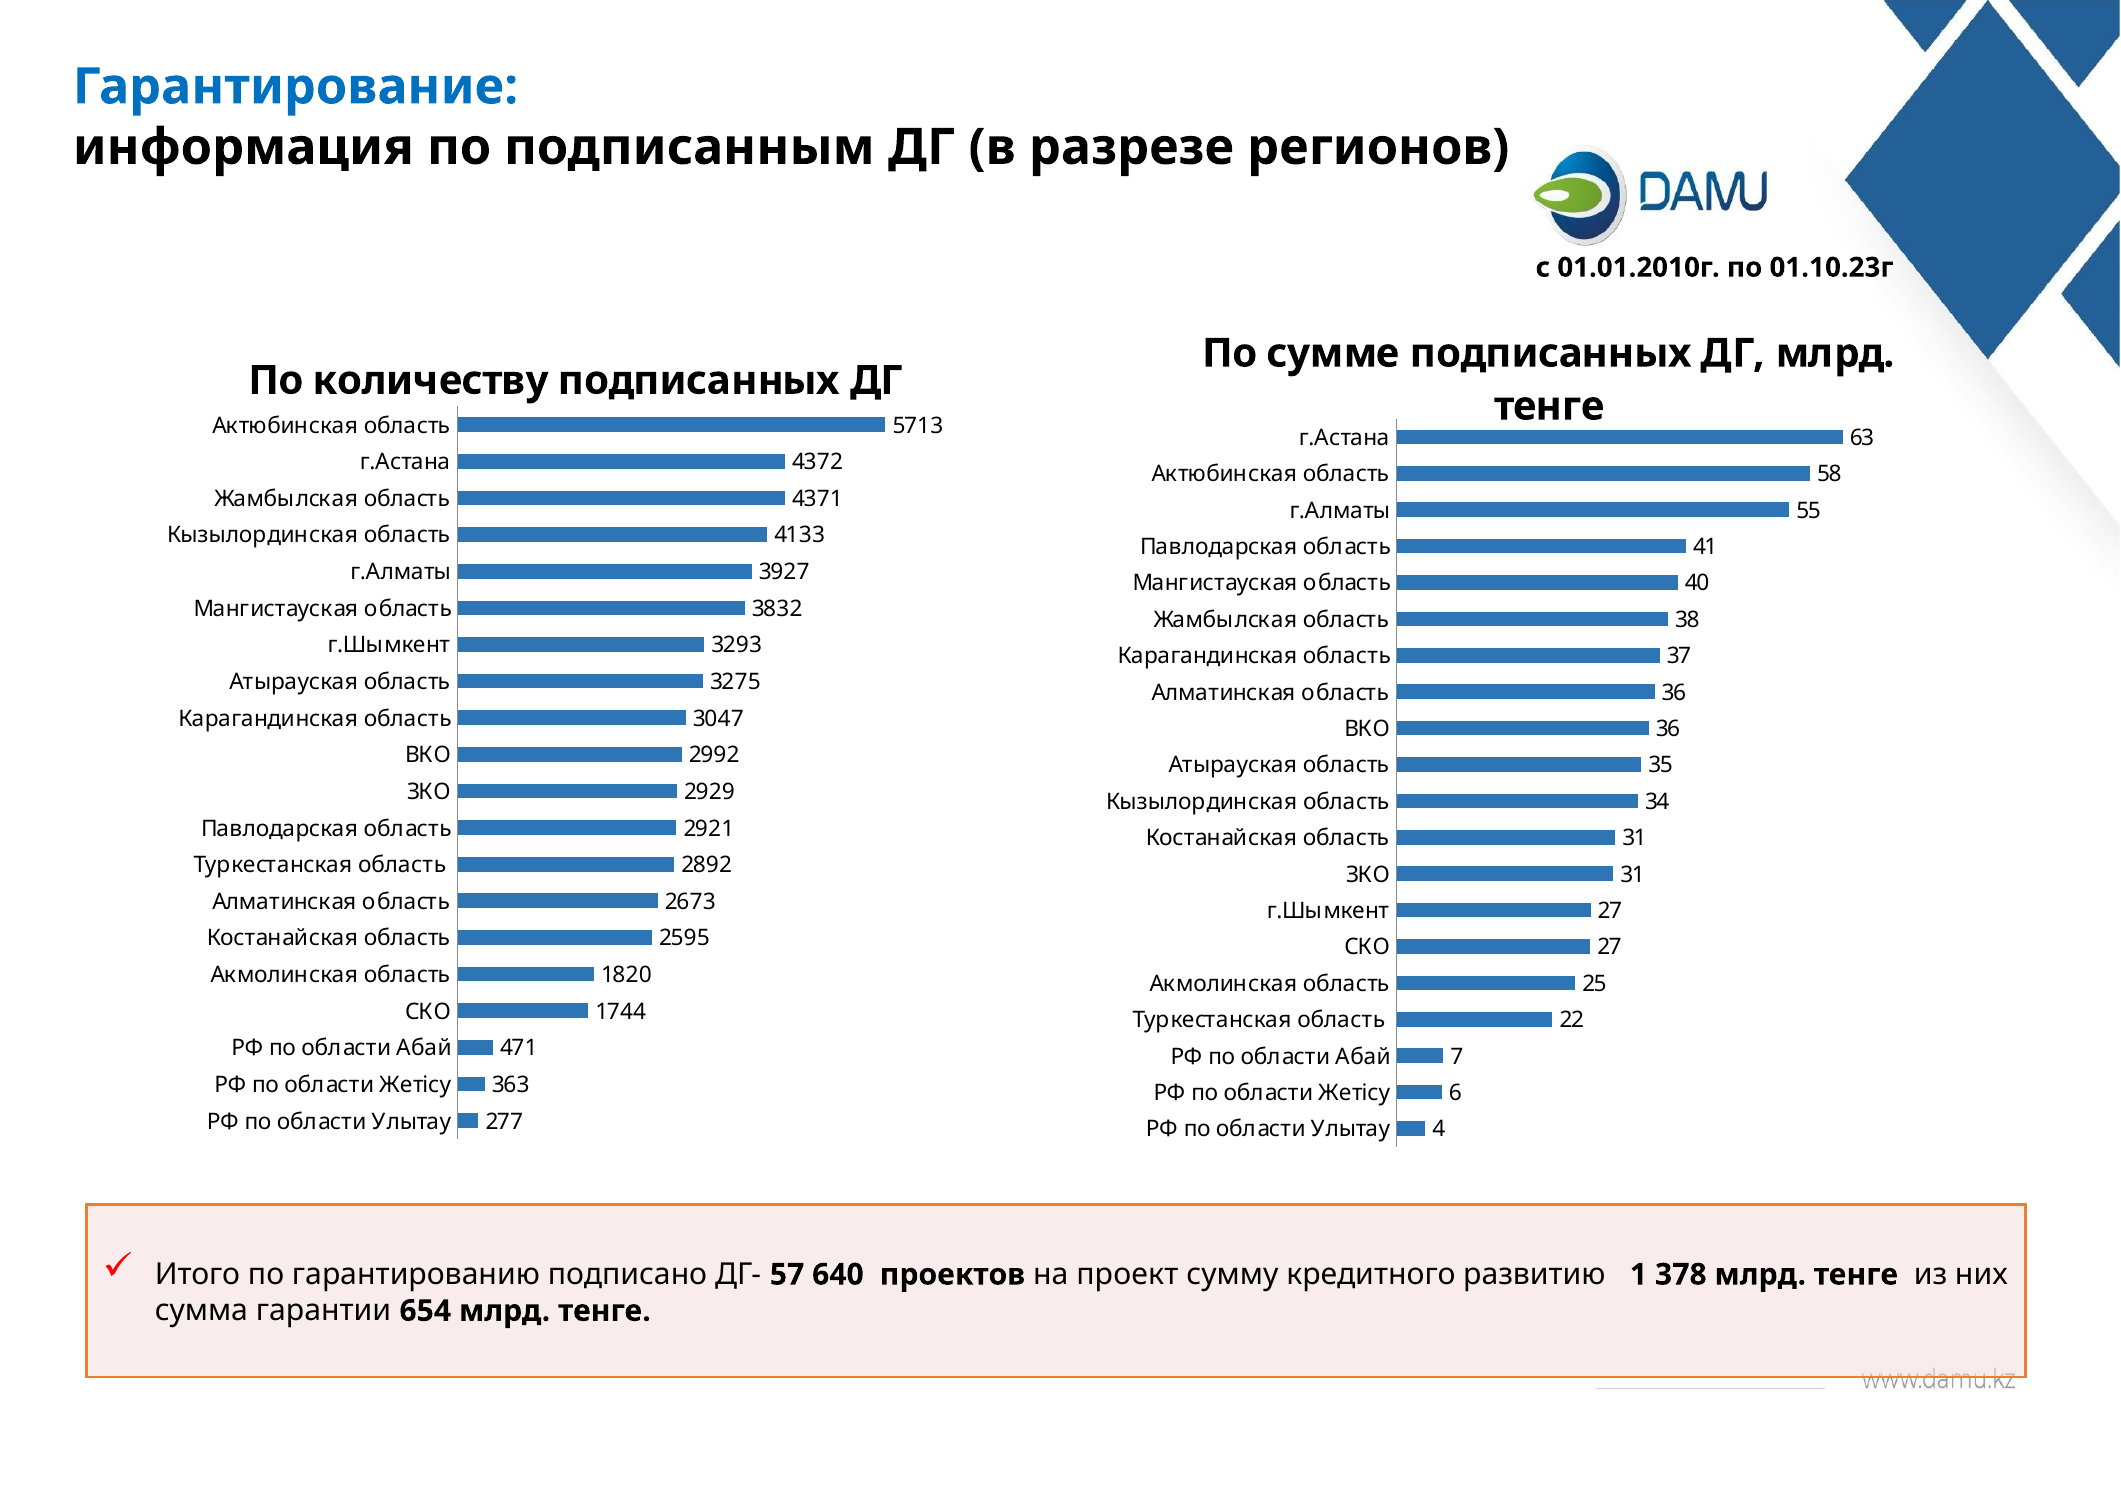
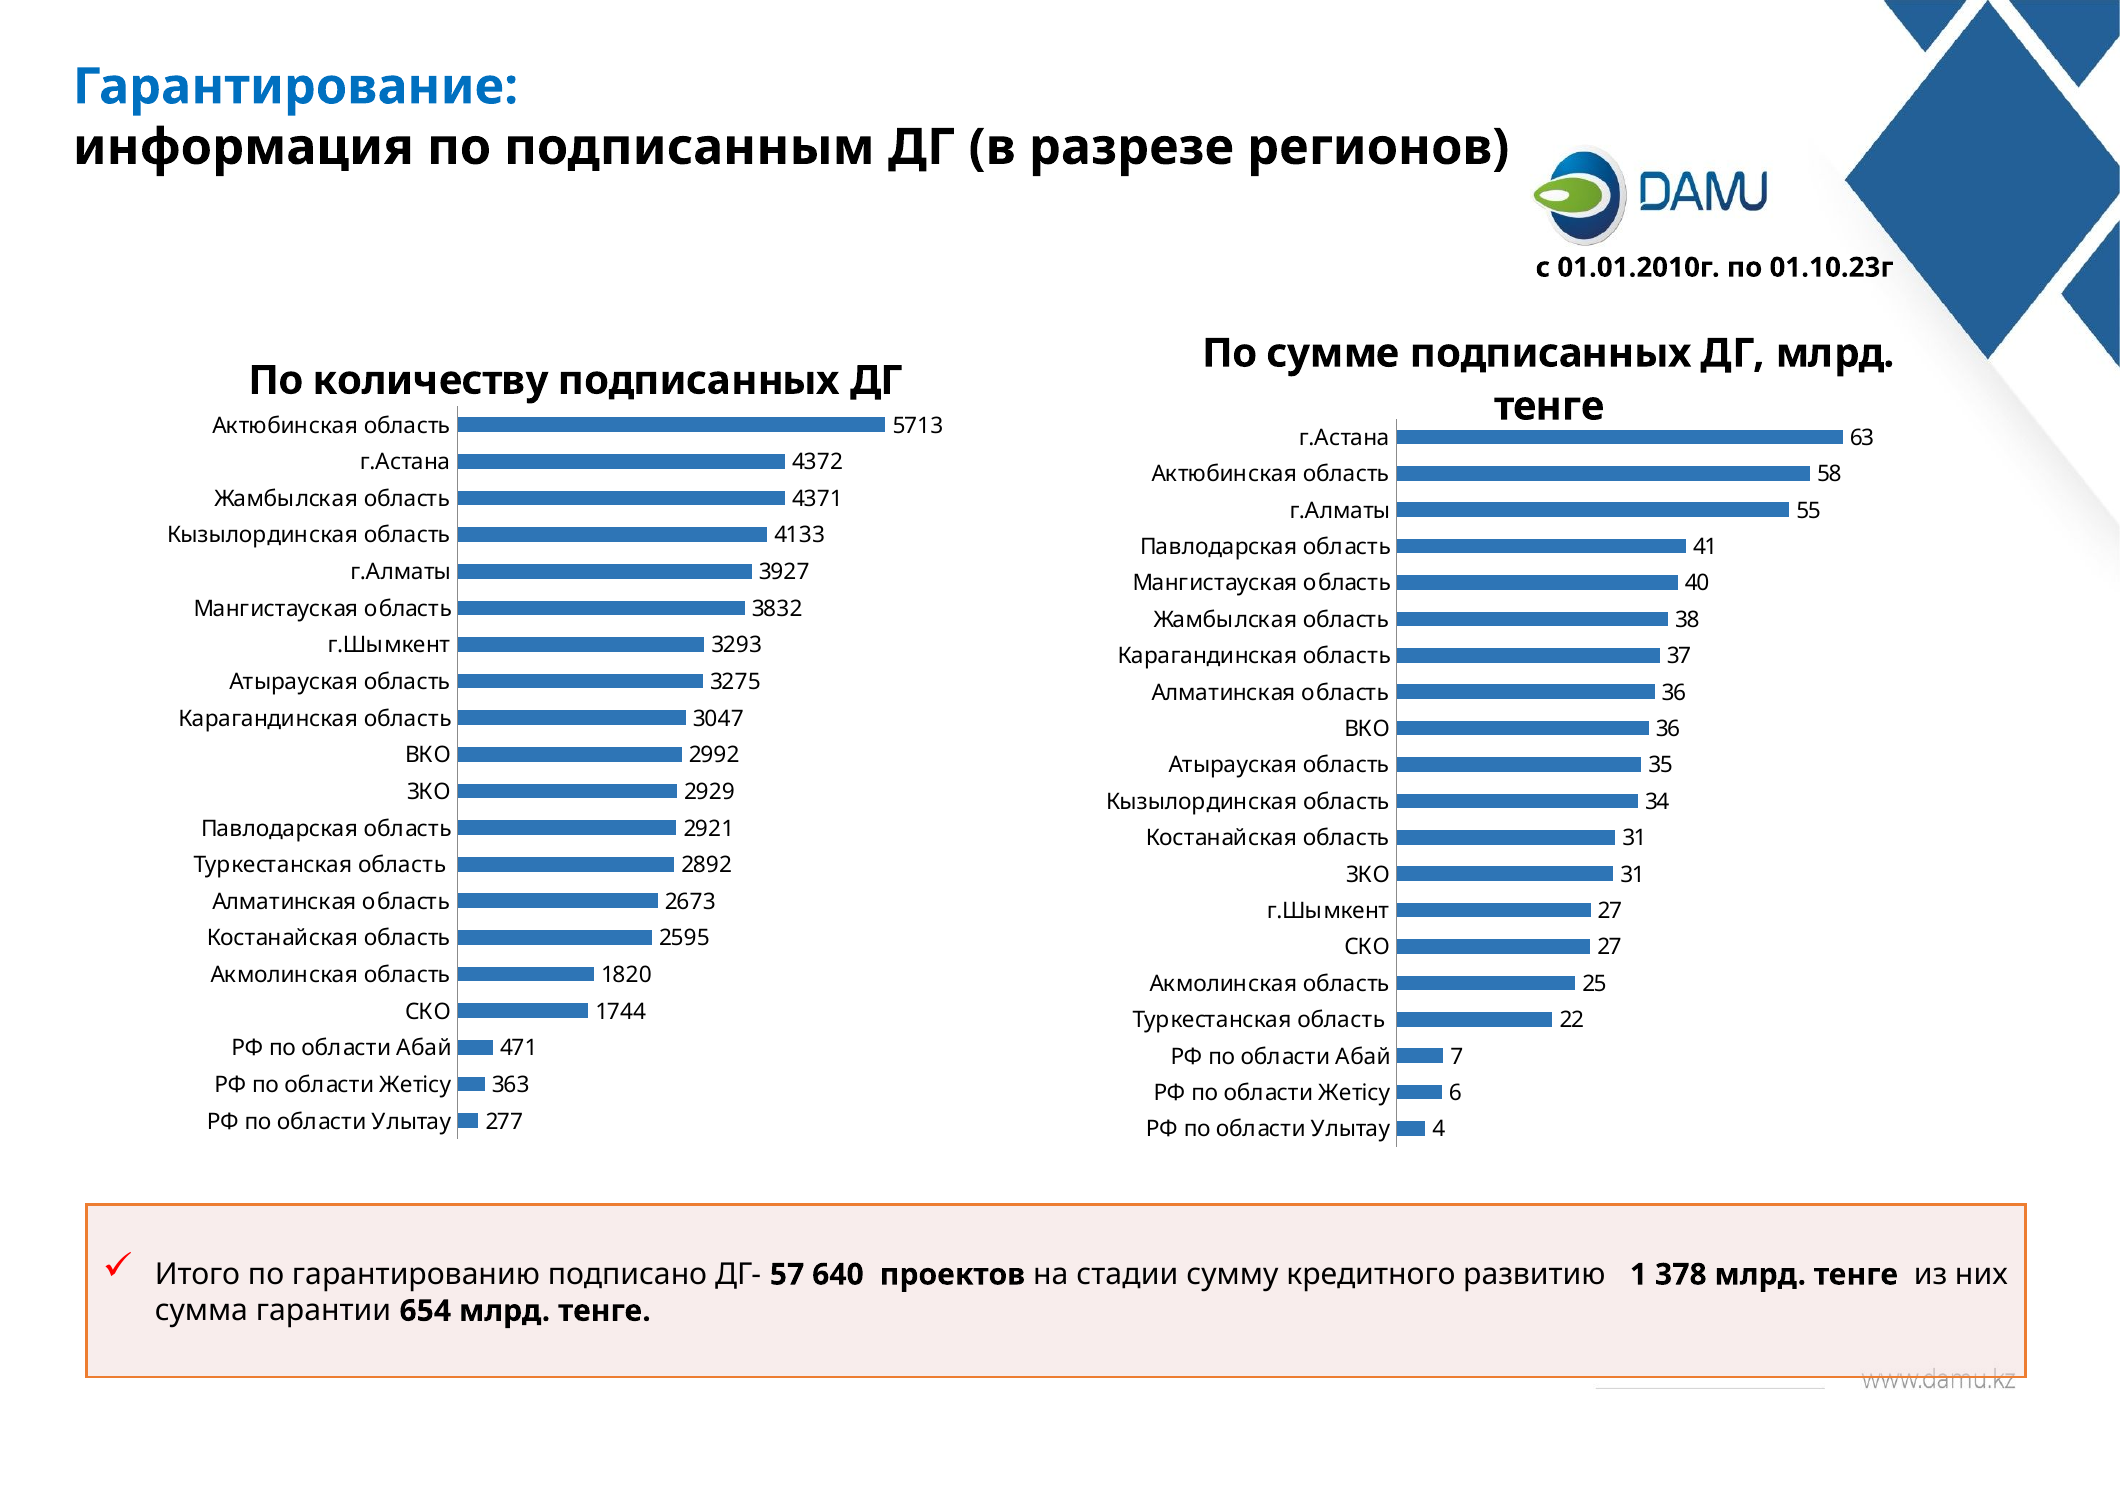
проект: проект -> стадии
